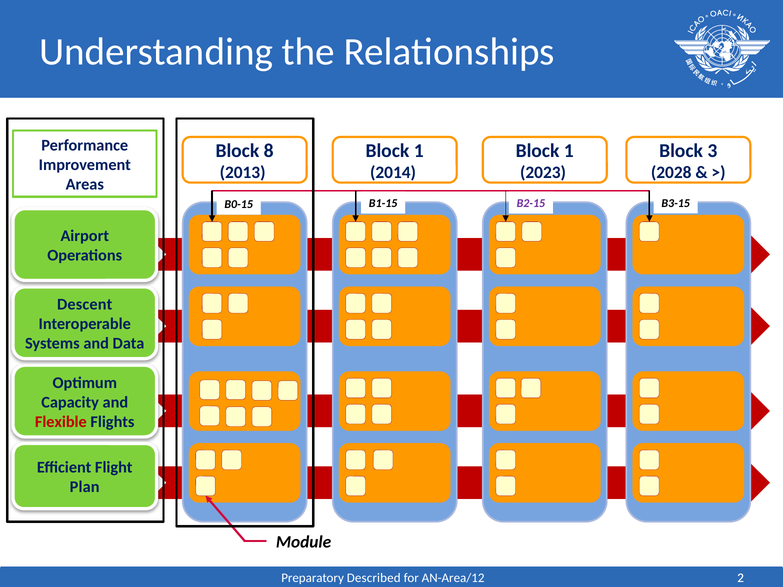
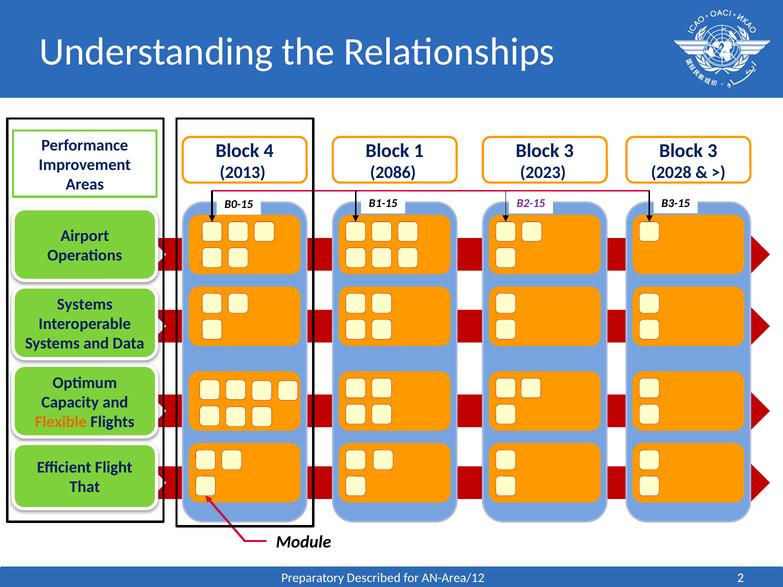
8: 8 -> 4
1 at (569, 151): 1 -> 3
2014: 2014 -> 2086
Descent at (85, 304): Descent -> Systems
Flexible colour: red -> orange
Plan: Plan -> That
